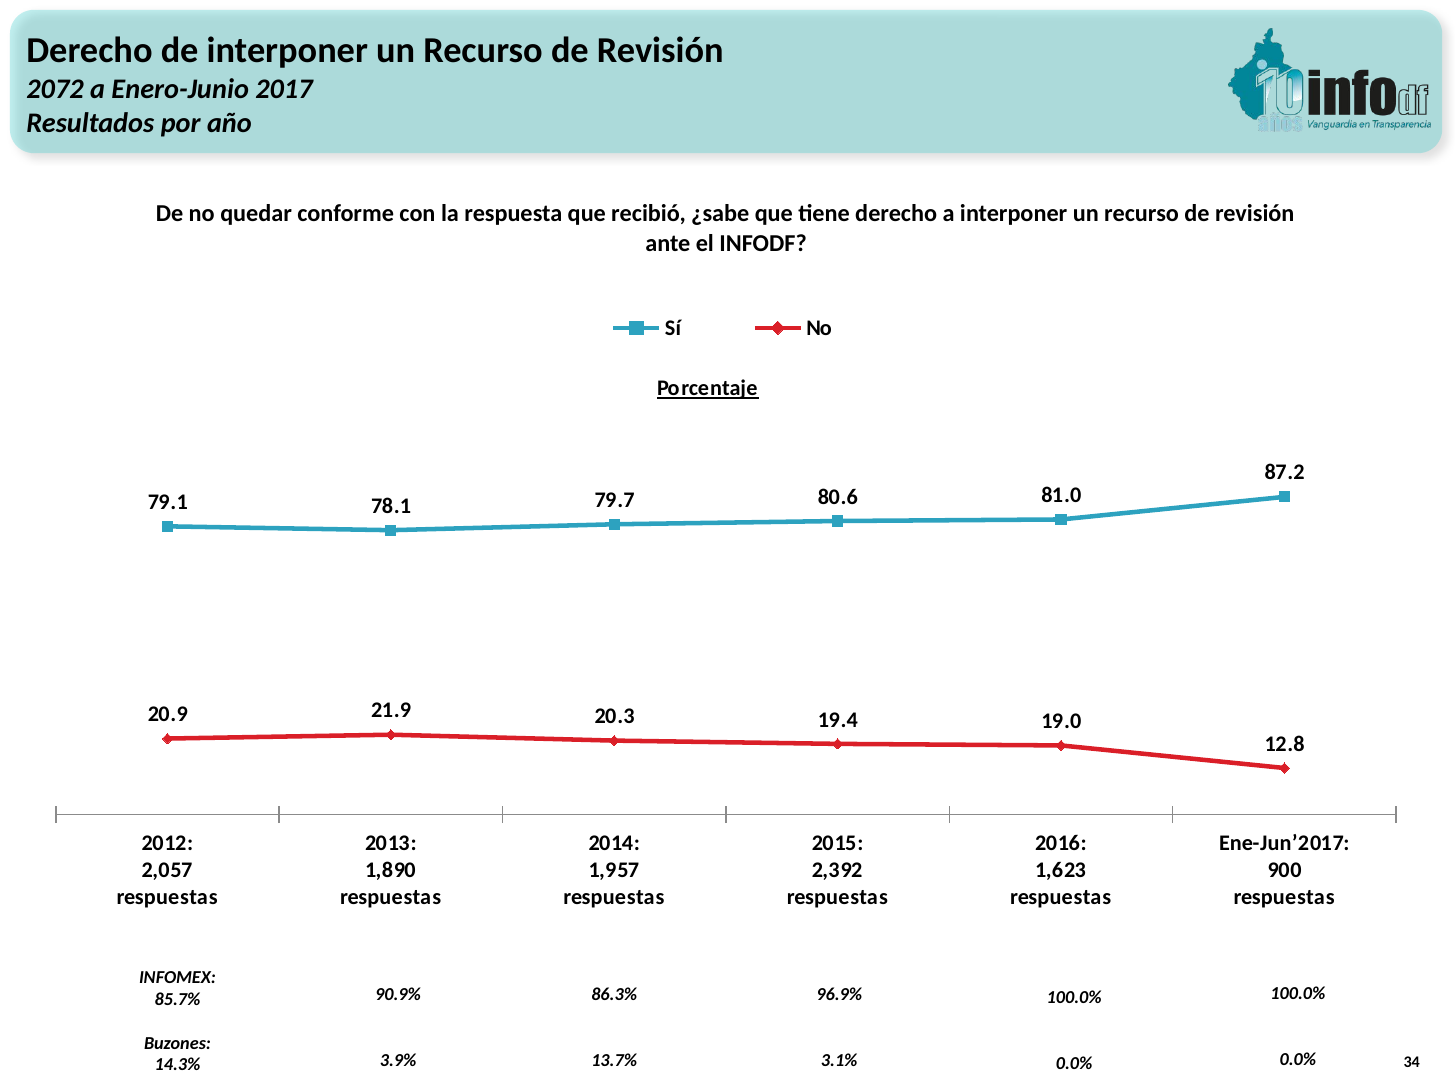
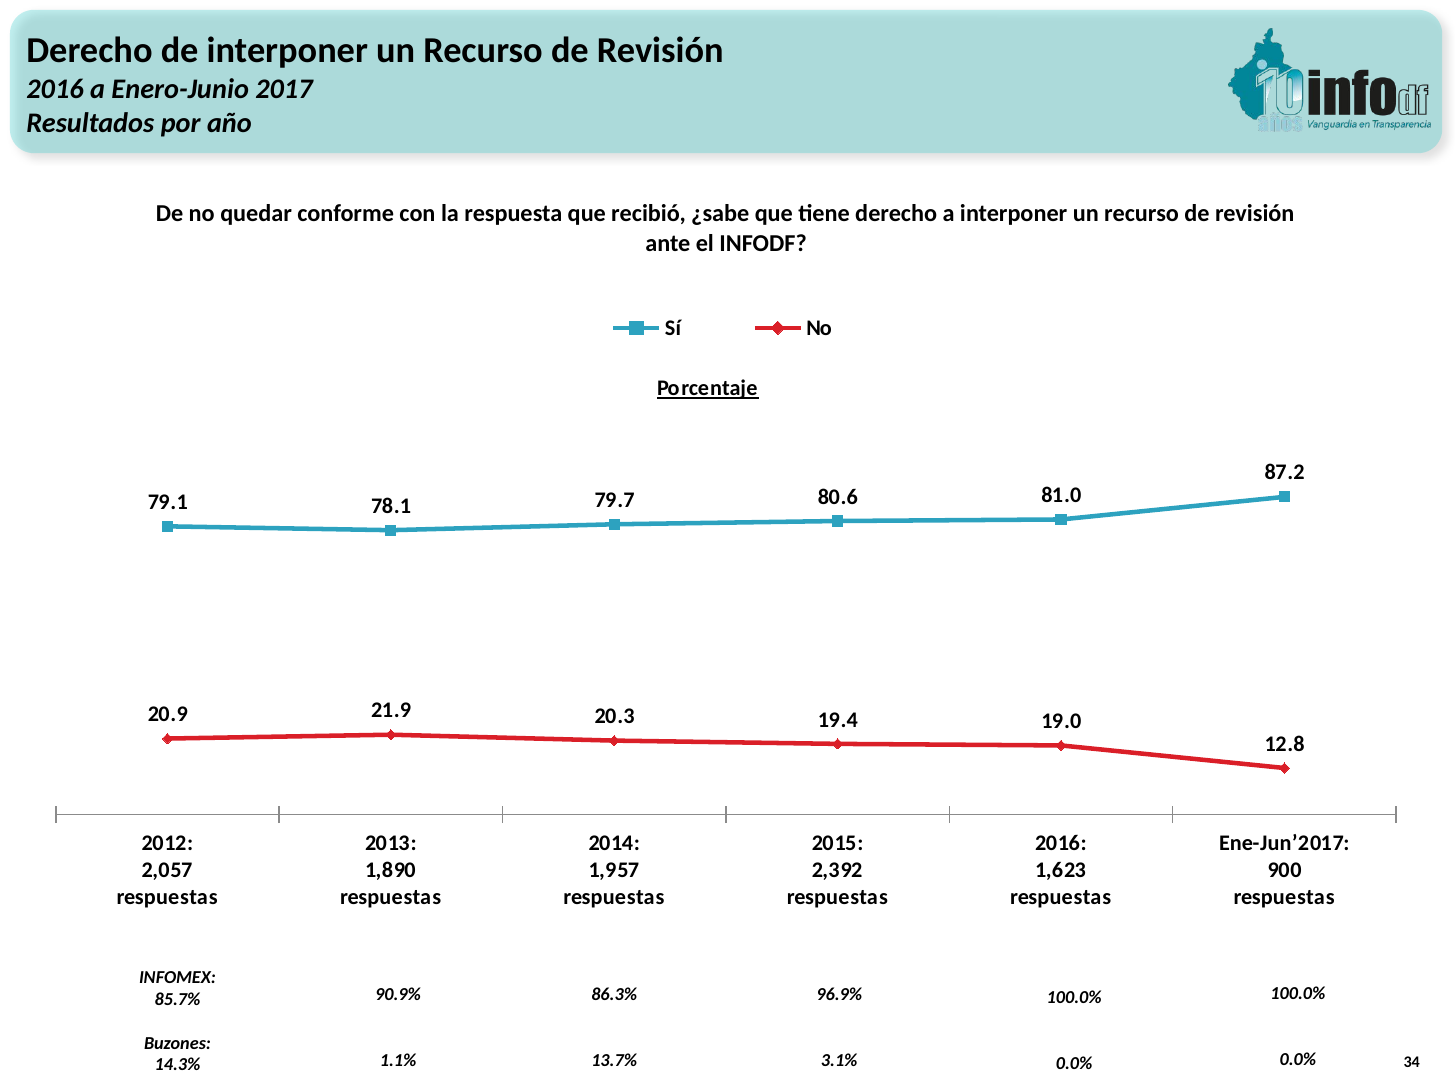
2072 at (55, 89): 2072 -> 2016
3.9%: 3.9% -> 1.1%
